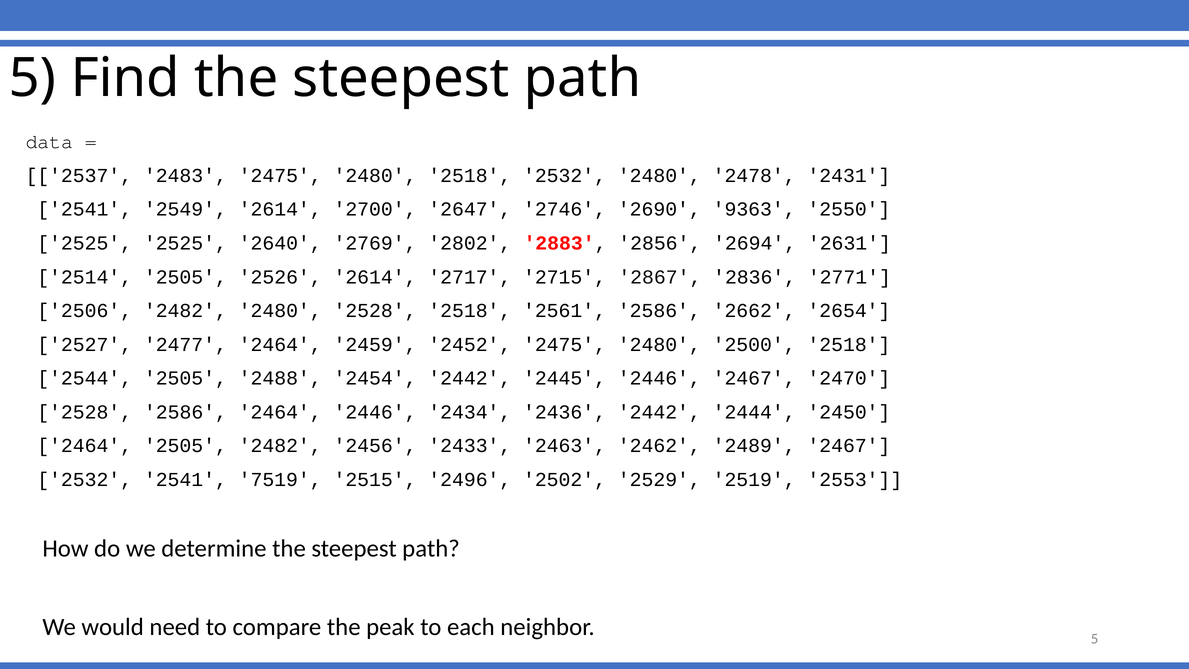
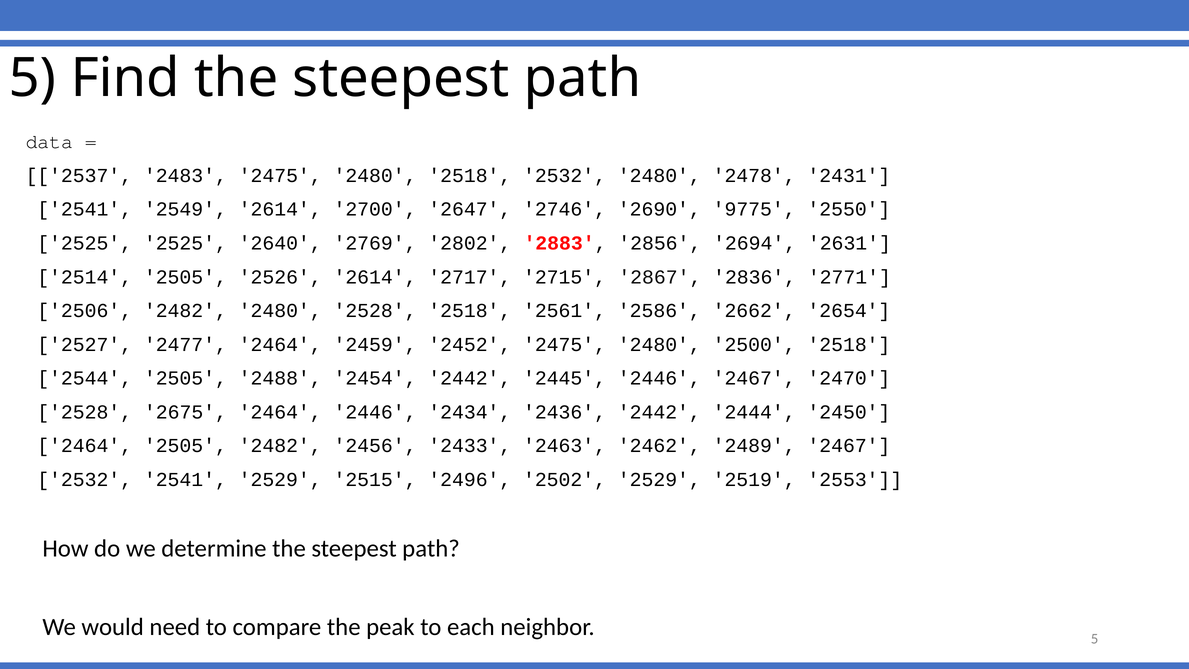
9363: 9363 -> 9775
2528 2586: 2586 -> 2675
2541 7519: 7519 -> 2529
